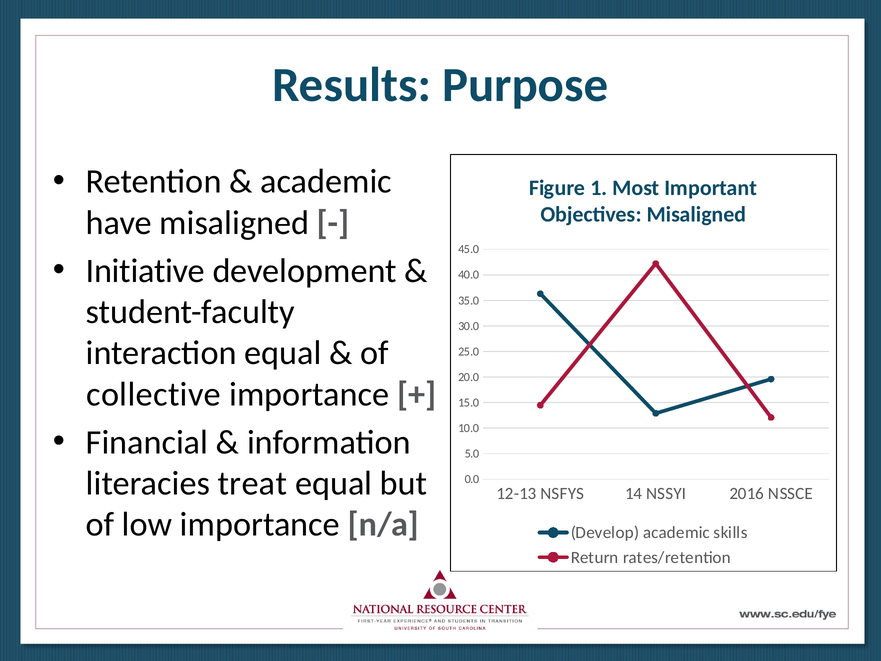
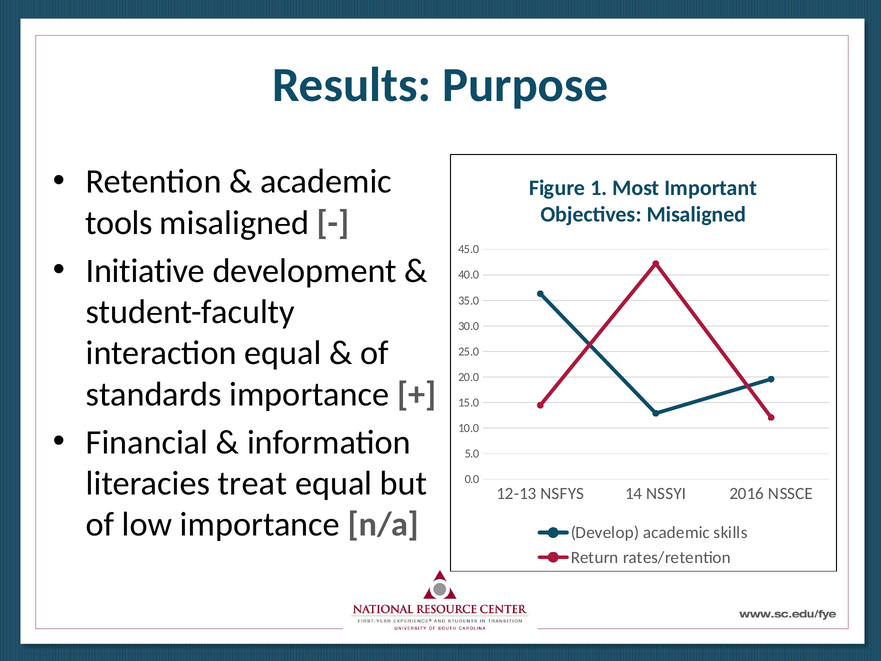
have: have -> tools
collective: collective -> standards
